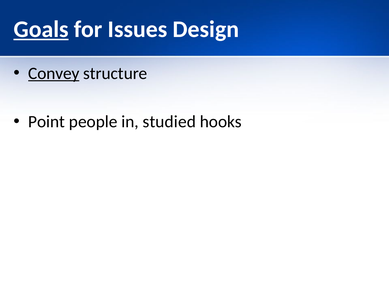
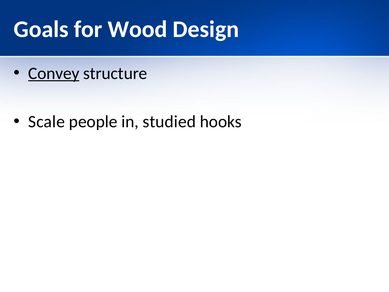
Goals underline: present -> none
Issues: Issues -> Wood
Point: Point -> Scale
